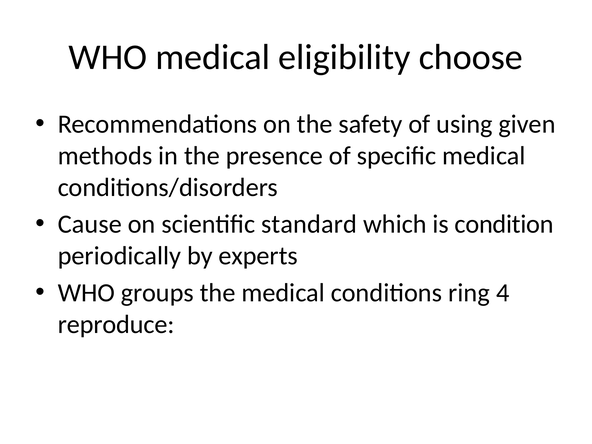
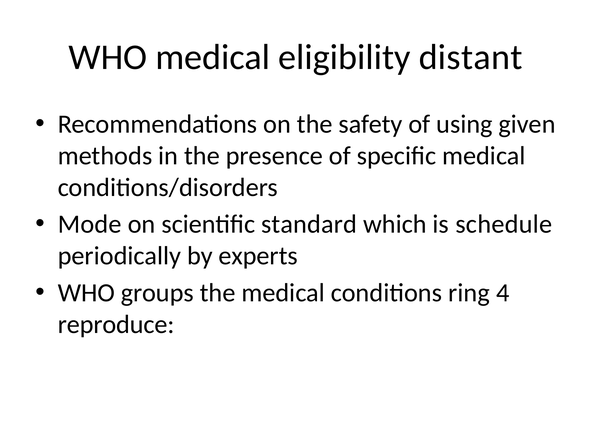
choose: choose -> distant
Cause: Cause -> Mode
condition: condition -> schedule
